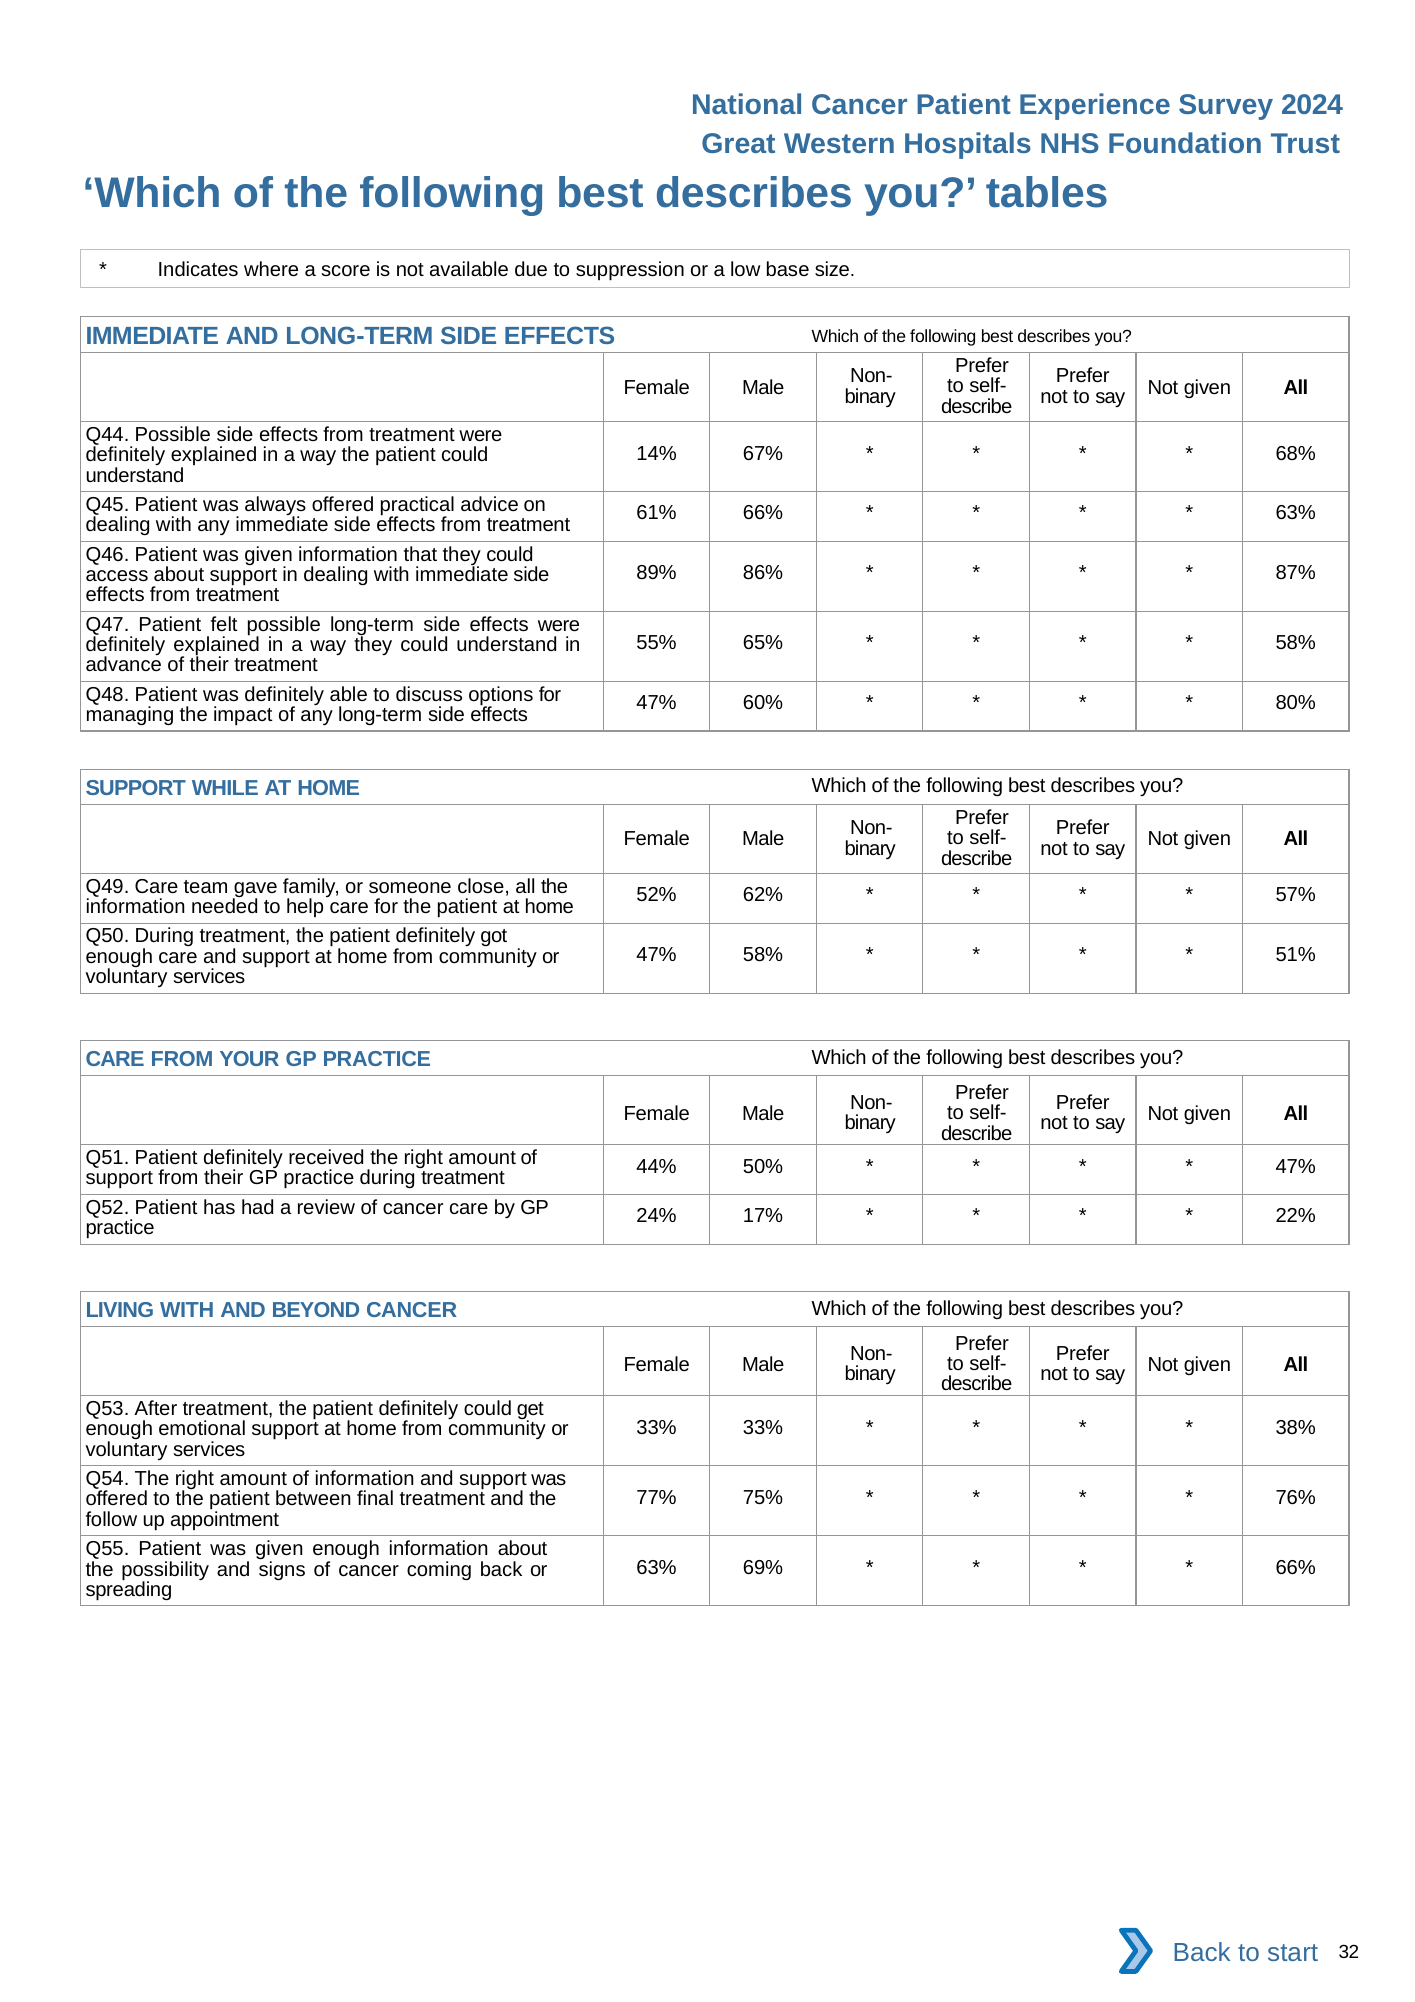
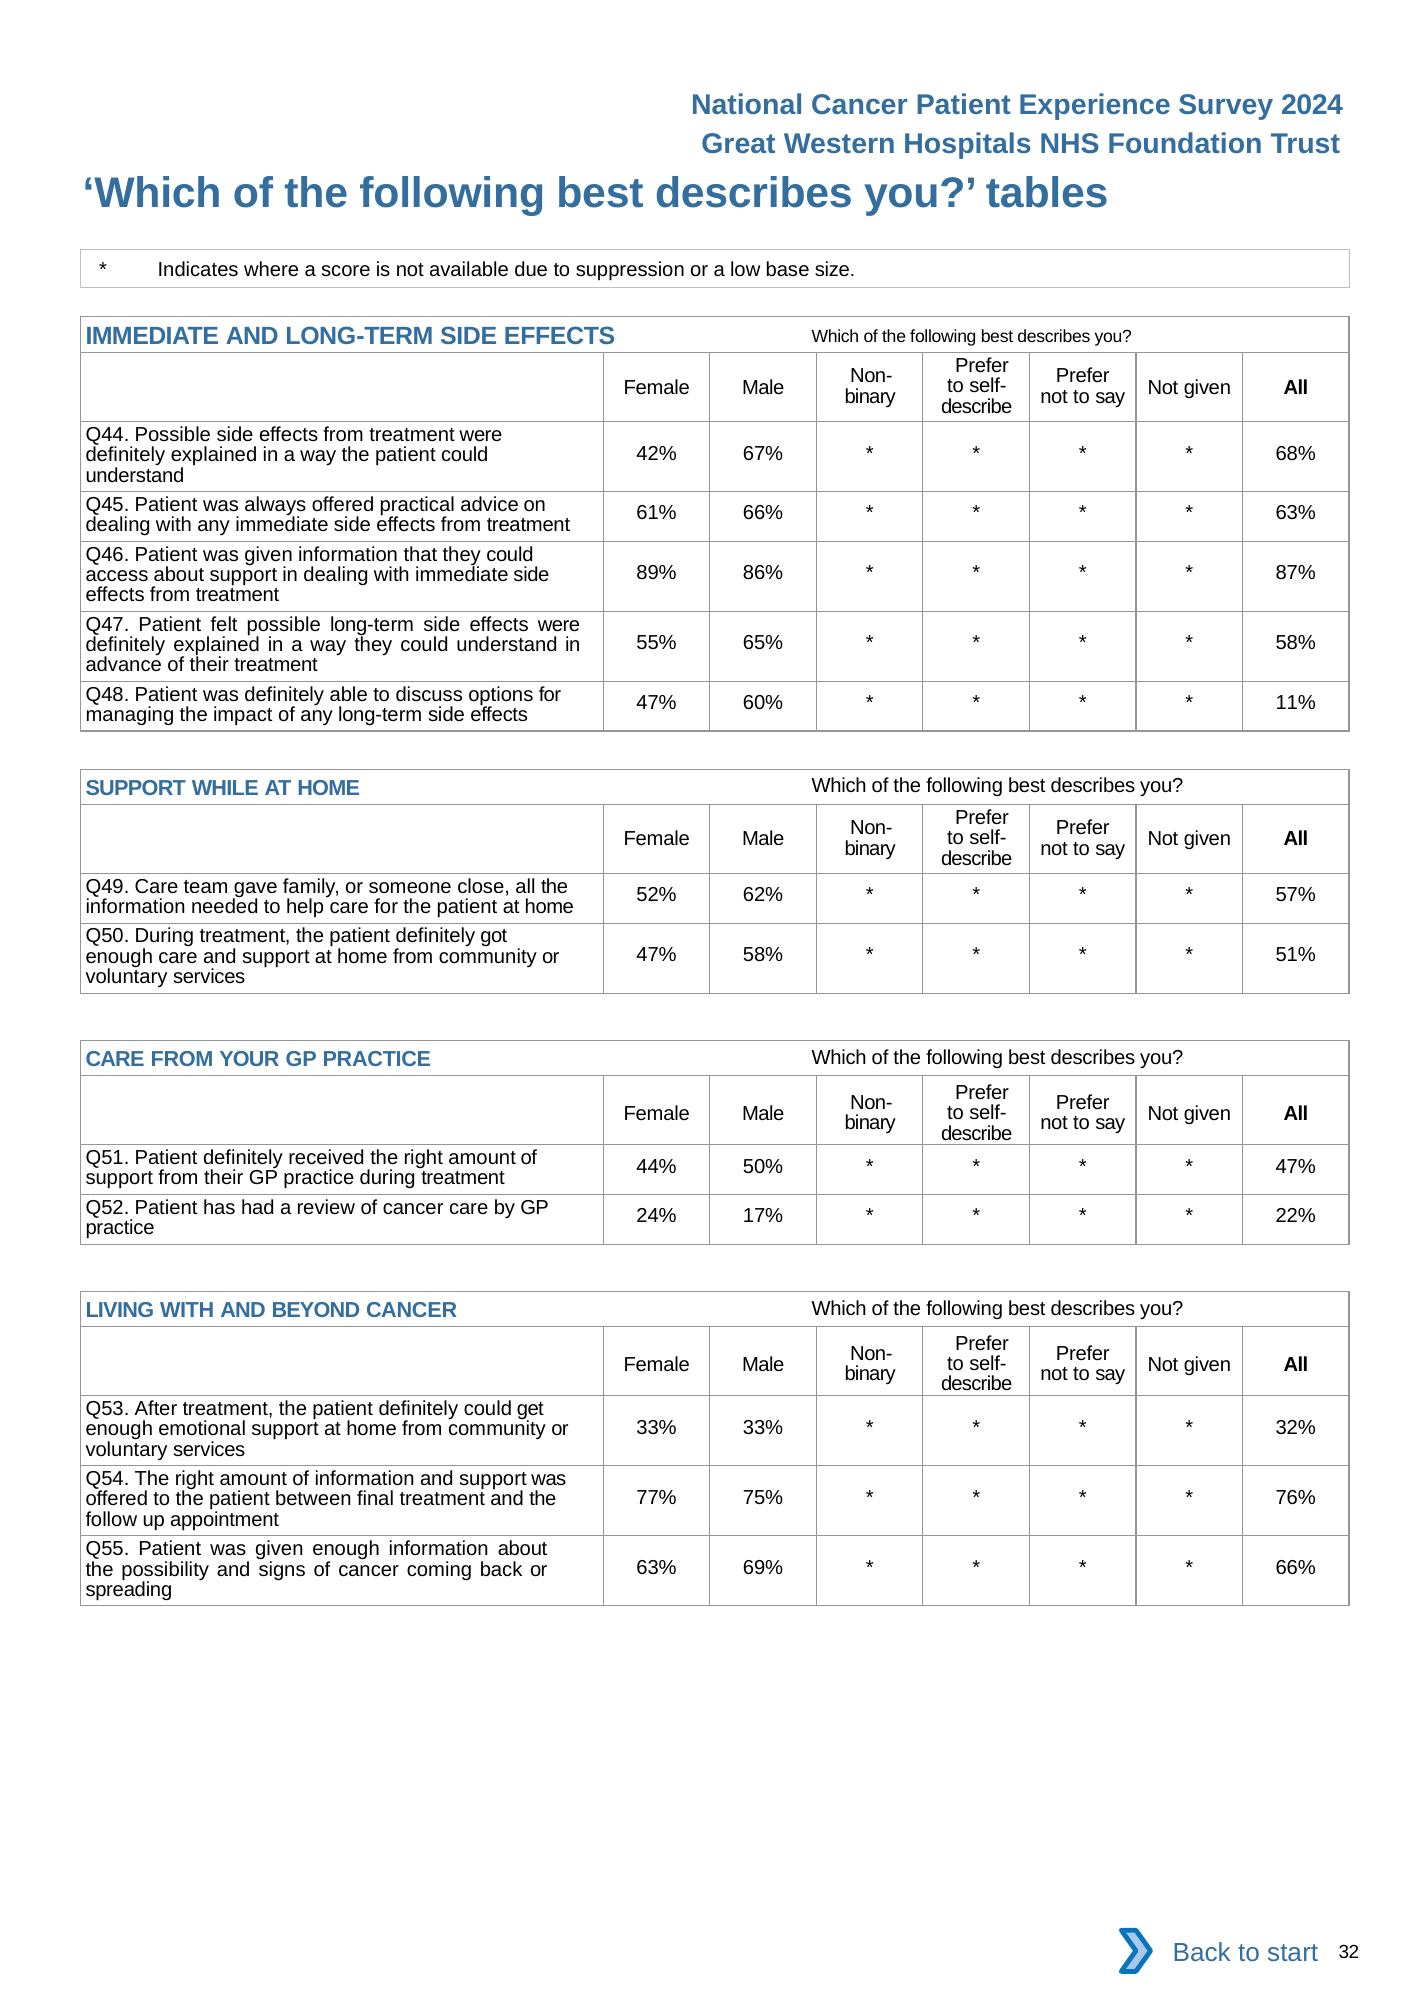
14%: 14% -> 42%
80%: 80% -> 11%
38%: 38% -> 32%
